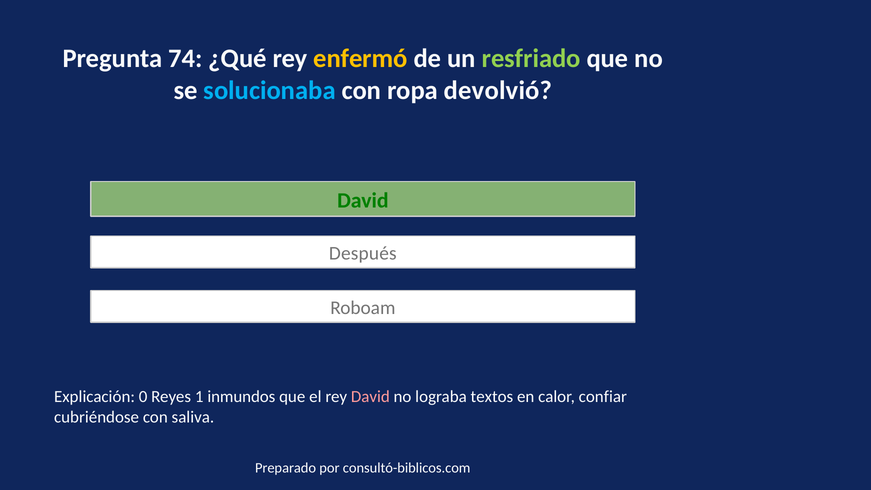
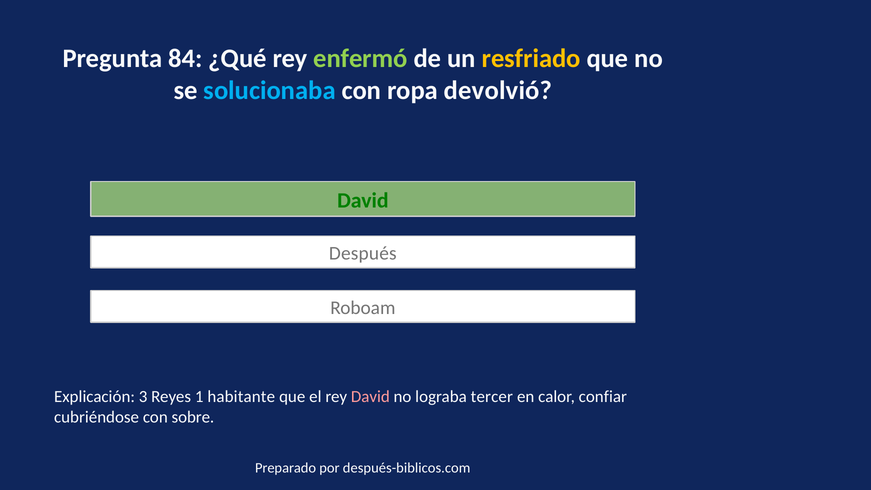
74: 74 -> 84
enfermó colour: yellow -> light green
resfriado colour: light green -> yellow
0: 0 -> 3
inmundos: inmundos -> habitante
textos: textos -> tercer
saliva: saliva -> sobre
consultó-biblicos.com: consultó-biblicos.com -> después-biblicos.com
